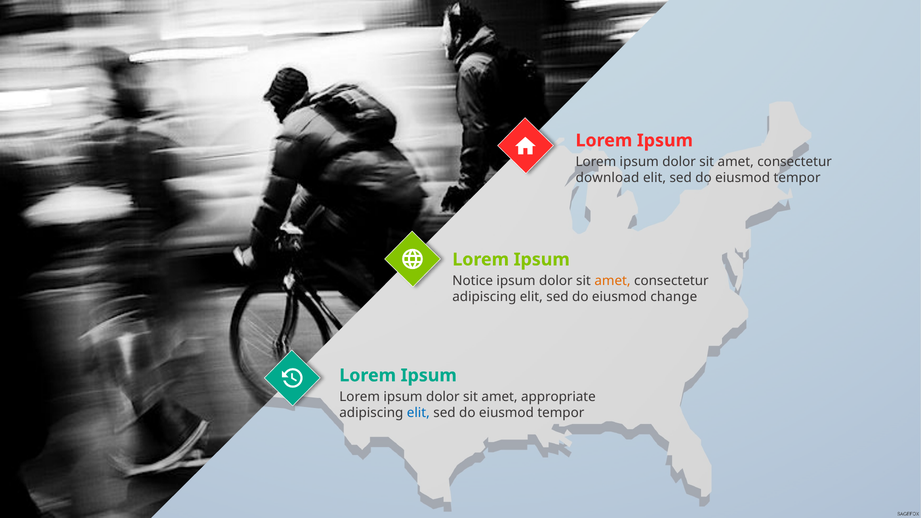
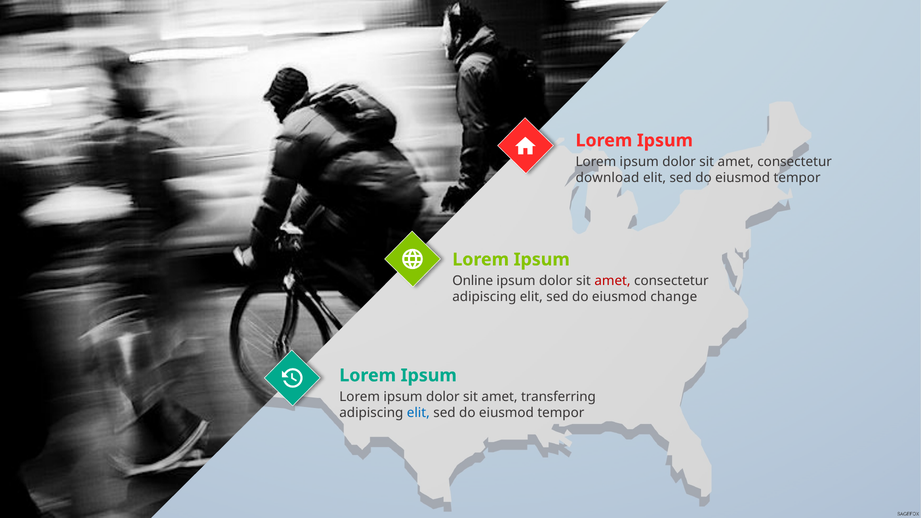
Notice: Notice -> Online
amet at (612, 281) colour: orange -> red
appropriate: appropriate -> transferring
